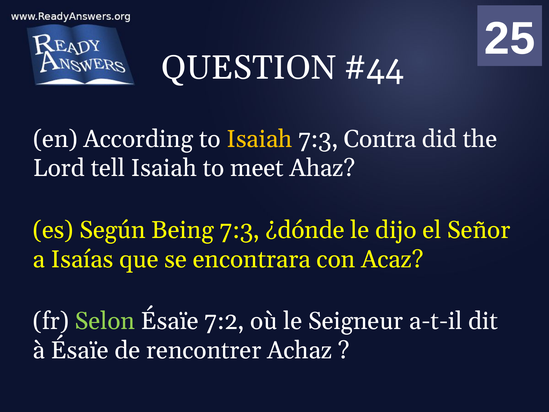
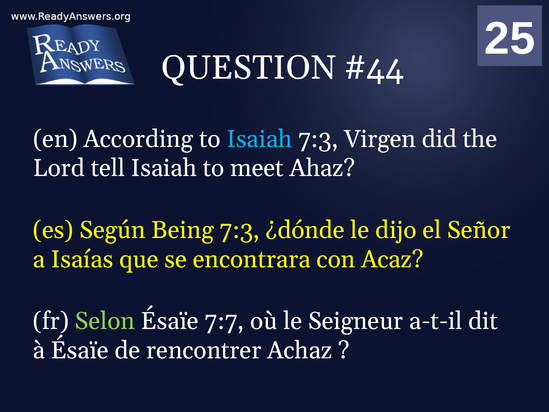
Isaiah at (260, 139) colour: yellow -> light blue
Contra: Contra -> Virgen
7:2: 7:2 -> 7:7
